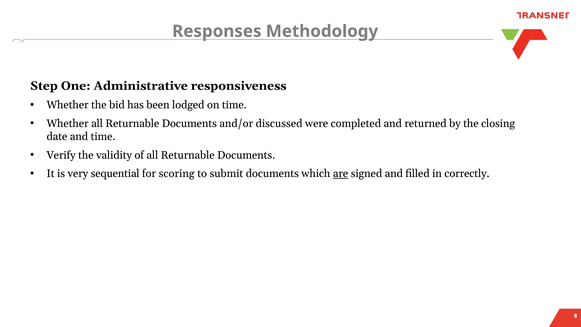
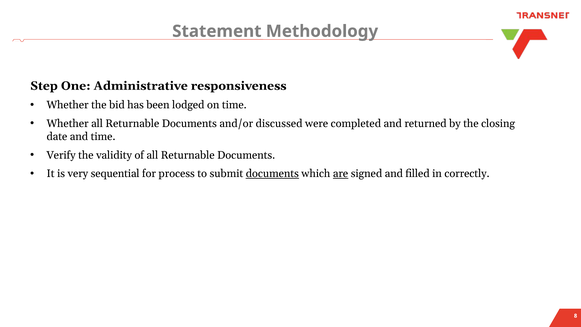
Responses: Responses -> Statement
scoring: scoring -> process
documents at (272, 174) underline: none -> present
